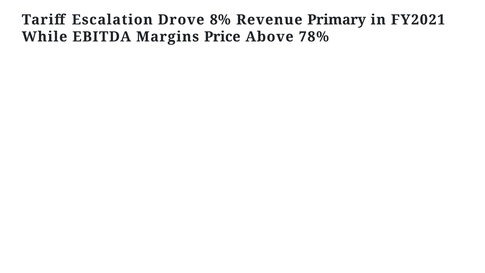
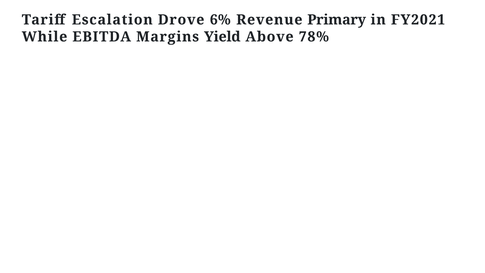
8%: 8% -> 6%
Price: Price -> Yield
